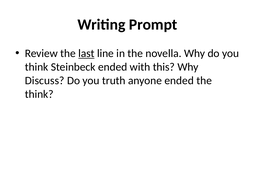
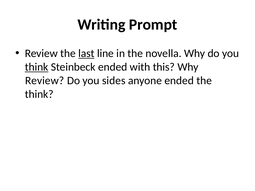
think at (37, 67) underline: none -> present
Discuss at (45, 81): Discuss -> Review
truth: truth -> sides
